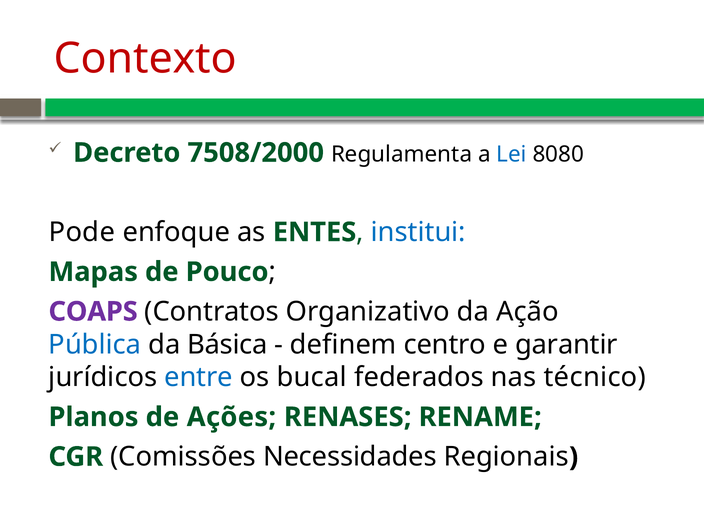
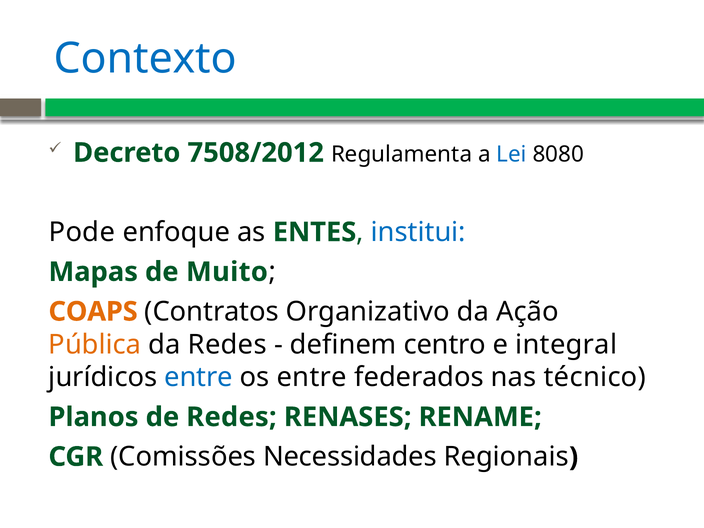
Contexto colour: red -> blue
7508/2000: 7508/2000 -> 7508/2012
Pouco: Pouco -> Muito
COAPS colour: purple -> orange
Pública colour: blue -> orange
da Básica: Básica -> Redes
garantir: garantir -> integral
os bucal: bucal -> entre
de Ações: Ações -> Redes
